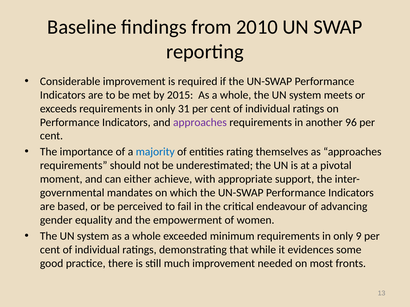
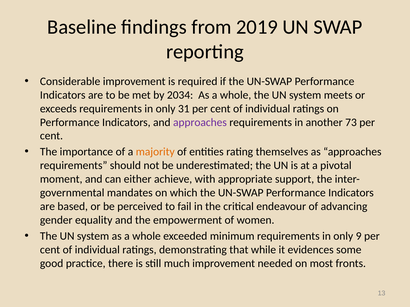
2010: 2010 -> 2019
2015: 2015 -> 2034
96: 96 -> 73
majority colour: blue -> orange
